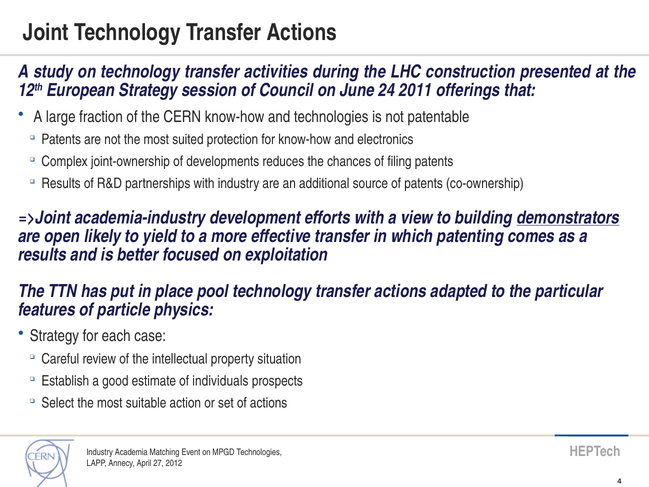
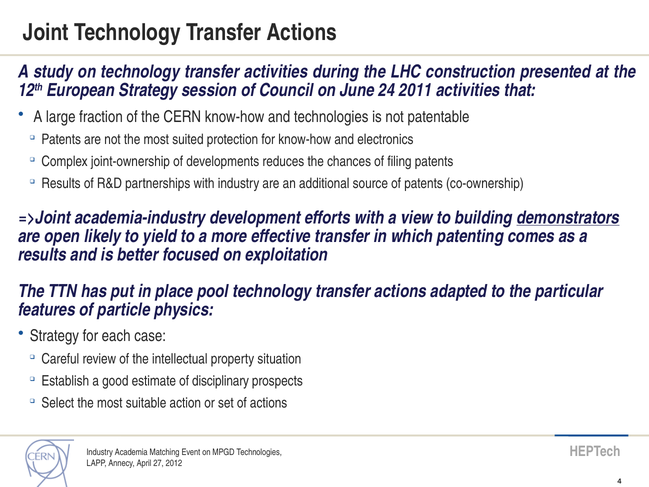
2011 offerings: offerings -> activities
individuals: individuals -> disciplinary
